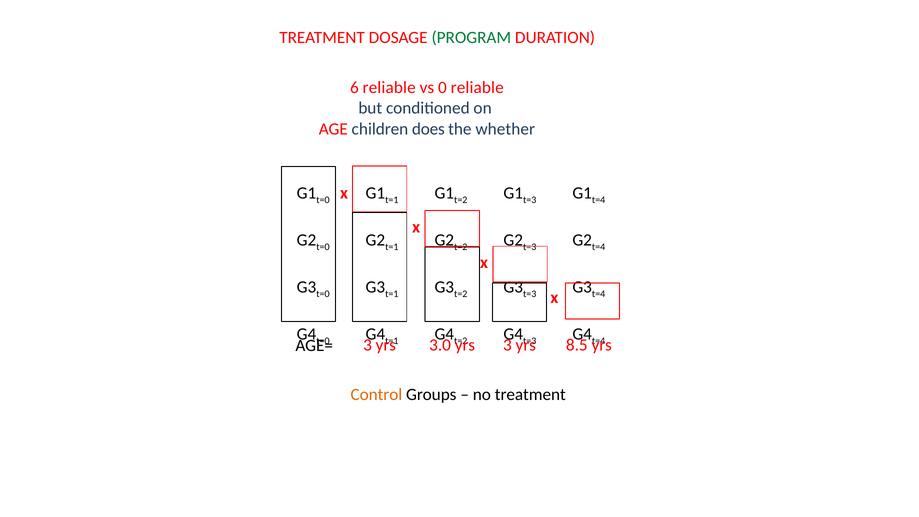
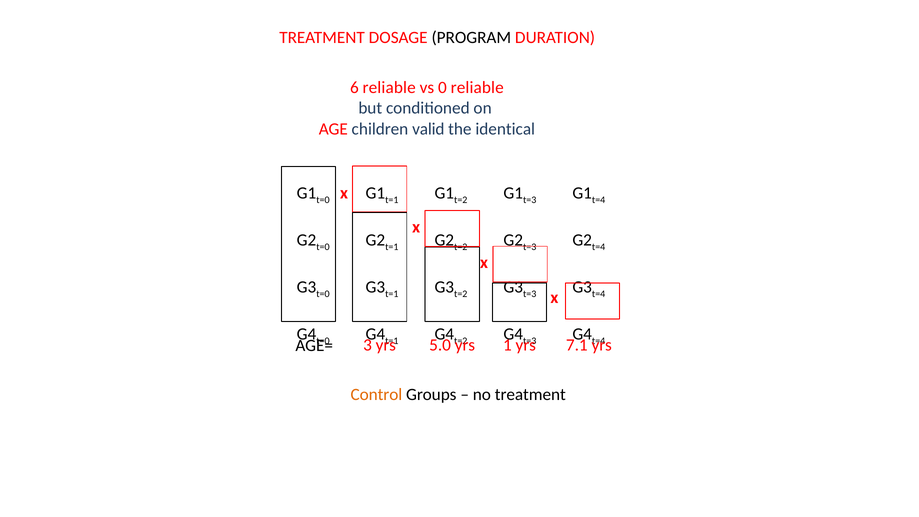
PROGRAM colour: green -> black
does: does -> valid
whether: whether -> identical
3.0: 3.0 -> 5.0
3 at (507, 345): 3 -> 1
8.5: 8.5 -> 7.1
